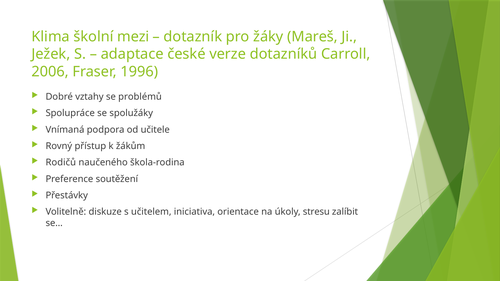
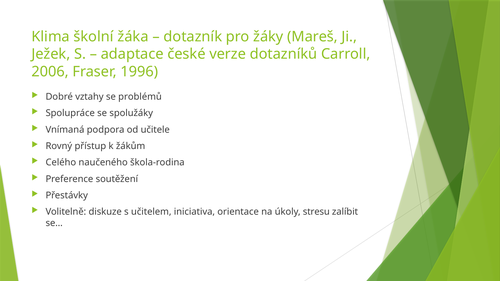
mezi: mezi -> žáka
Rodičů: Rodičů -> Celého
